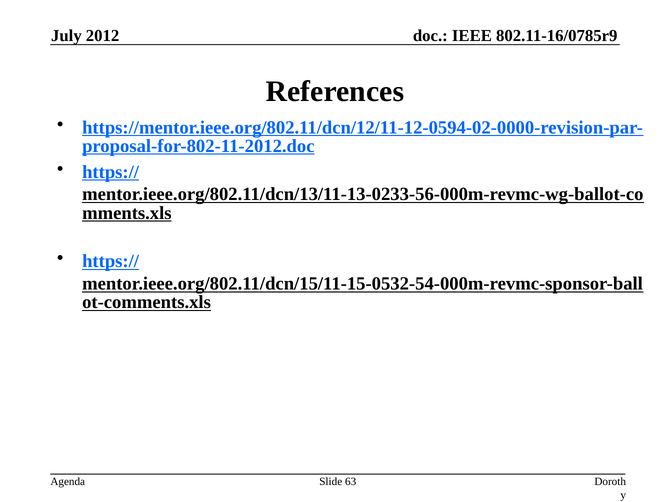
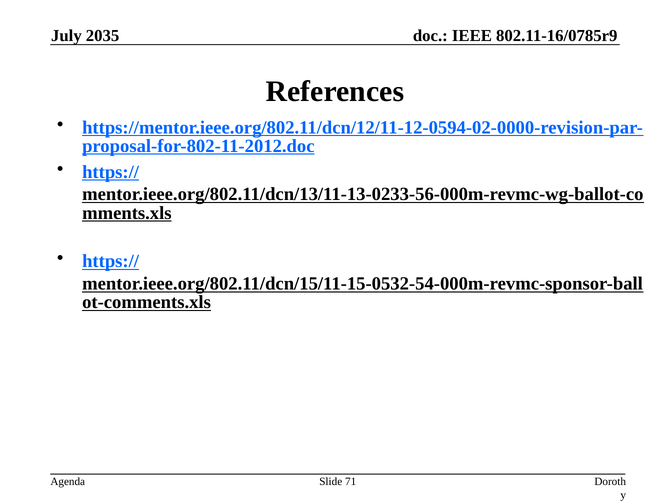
2012: 2012 -> 2035
63: 63 -> 71
